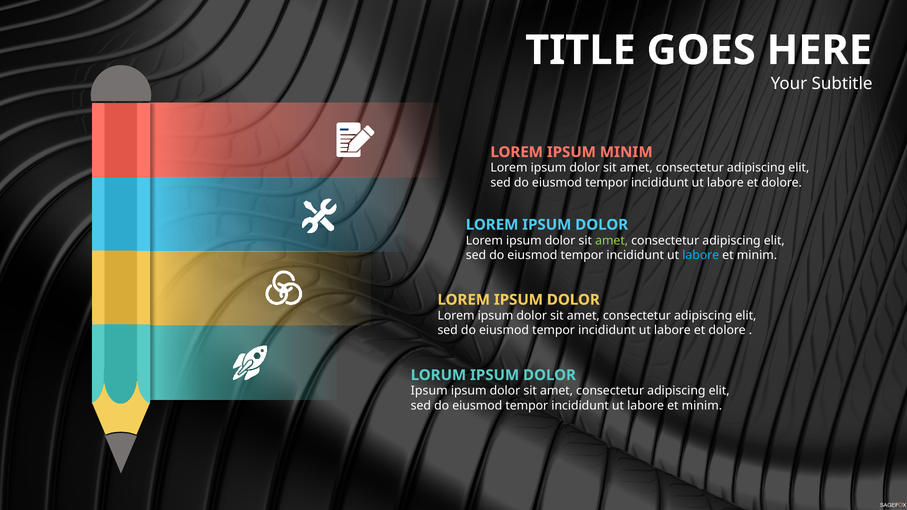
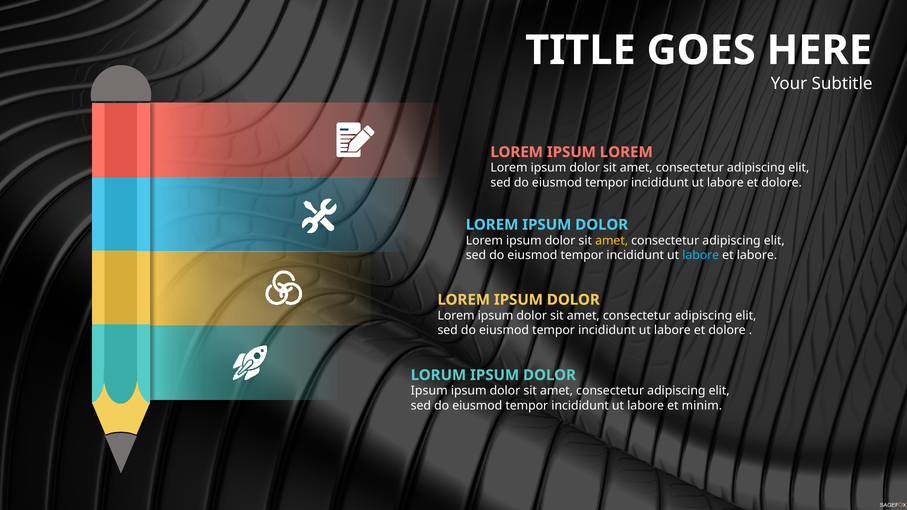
IPSUM MINIM: MINIM -> LOREM
amet at (612, 241) colour: light green -> yellow
minim at (757, 255): minim -> labore
